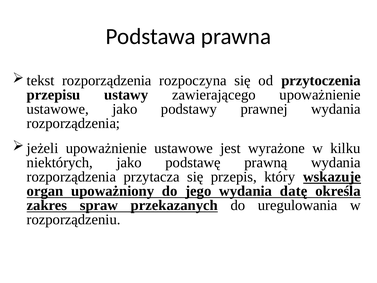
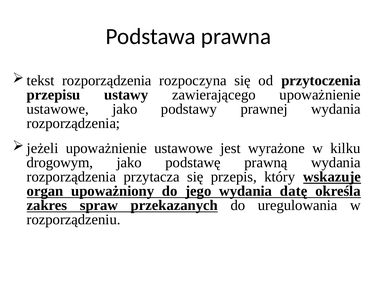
niektórych: niektórych -> drogowym
